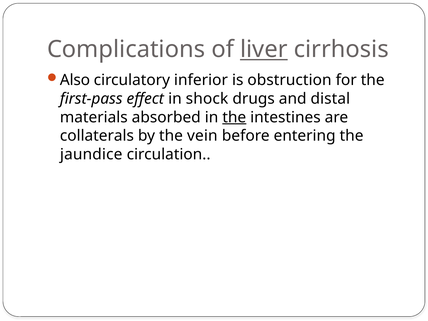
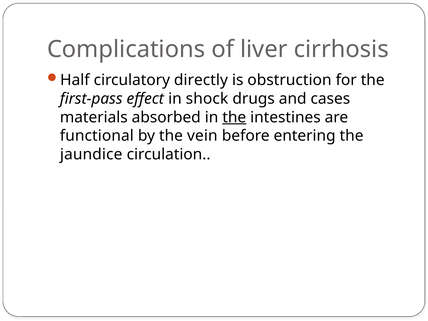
liver underline: present -> none
Also: Also -> Half
inferior: inferior -> directly
distal: distal -> cases
collaterals: collaterals -> functional
